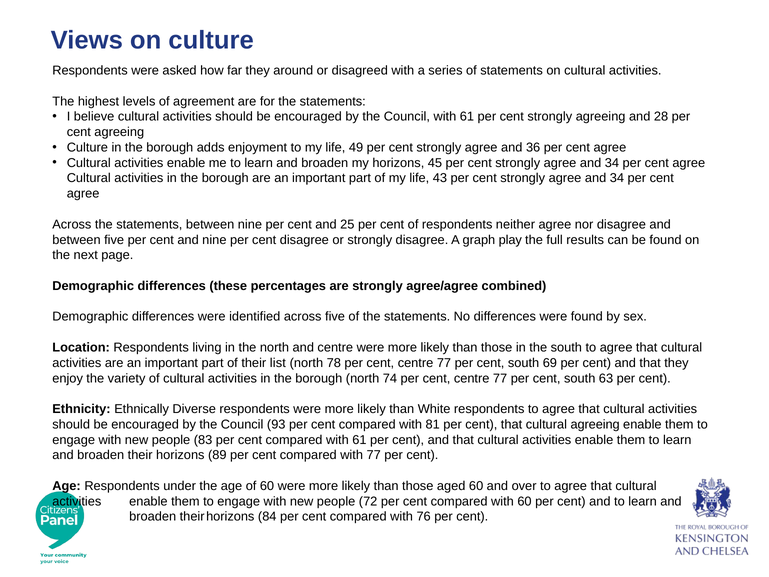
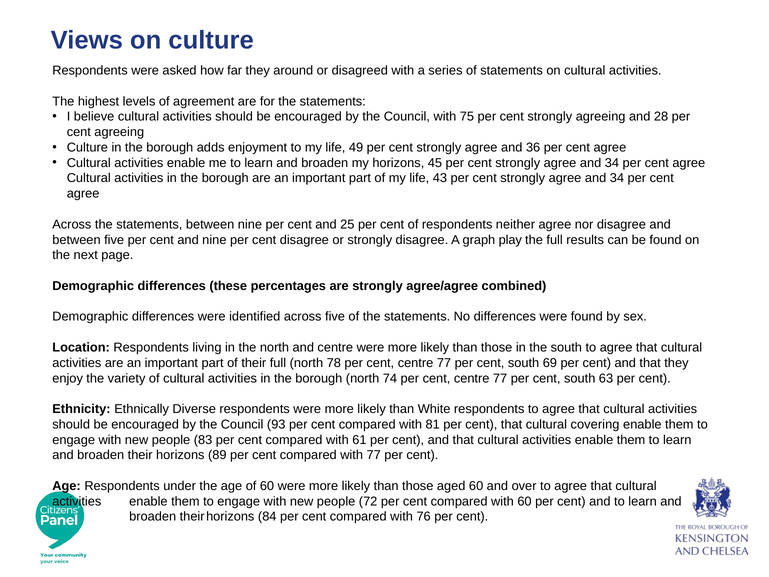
Council with 61: 61 -> 75
their list: list -> full
cultural agreeing: agreeing -> covering
